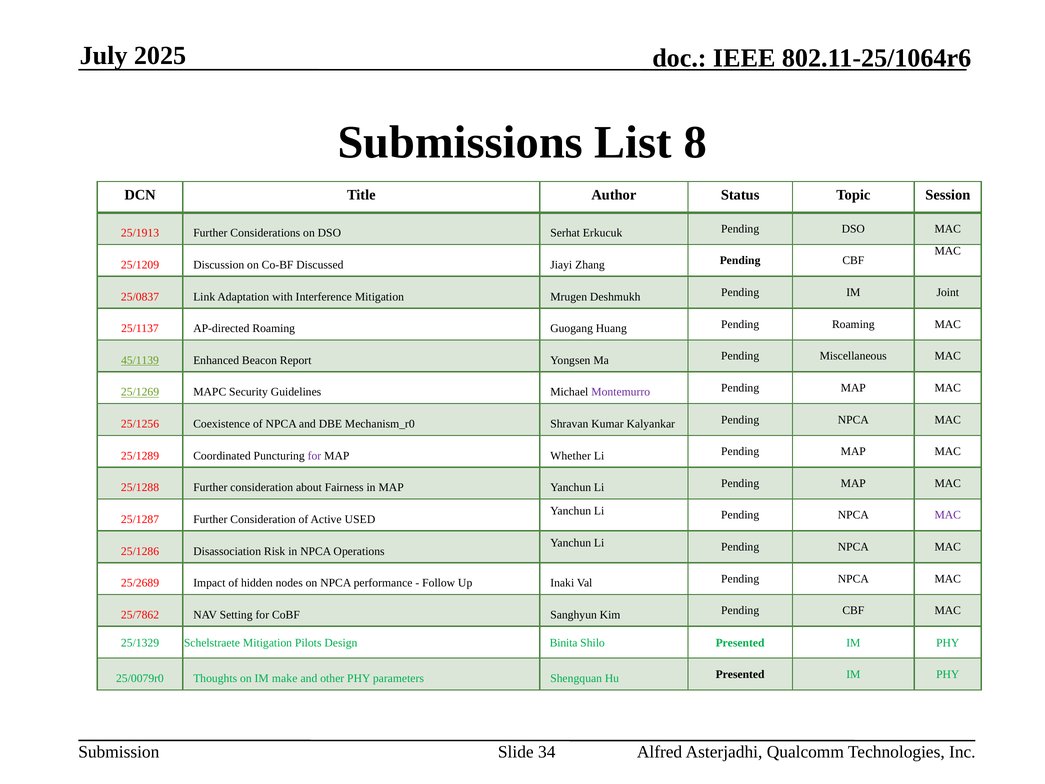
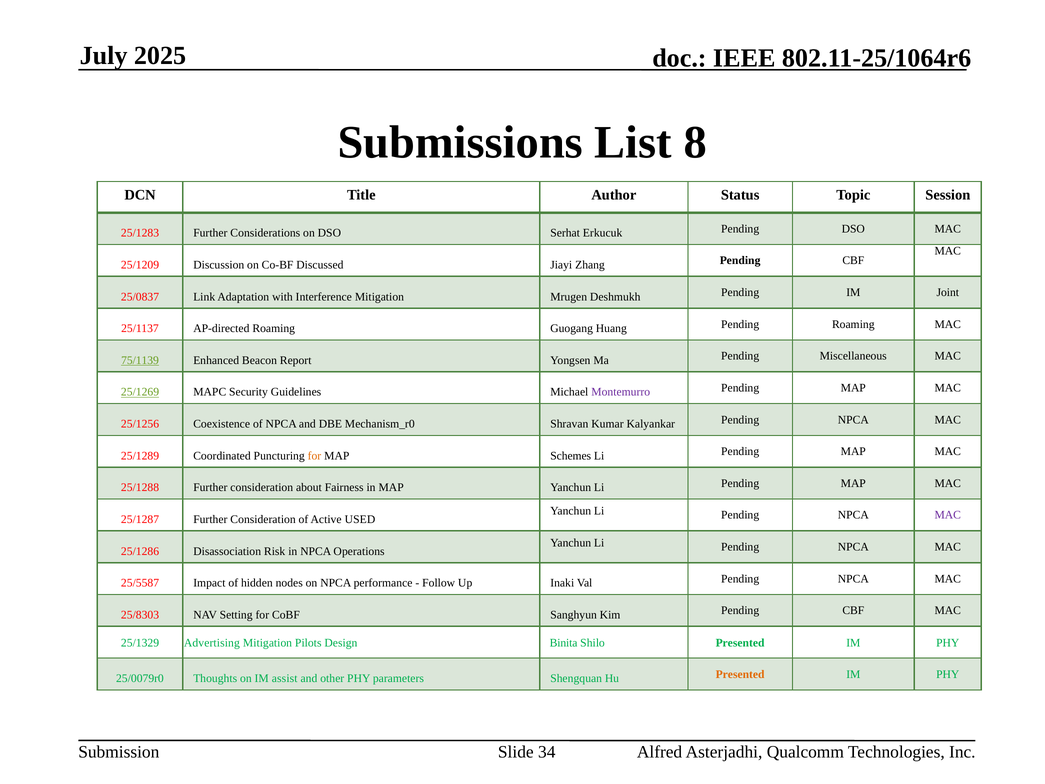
25/1913: 25/1913 -> 25/1283
45/1139: 45/1139 -> 75/1139
for at (314, 456) colour: purple -> orange
Whether: Whether -> Schemes
25/2689: 25/2689 -> 25/5587
25/7862: 25/7862 -> 25/8303
Schelstraete: Schelstraete -> Advertising
make: make -> assist
Presented at (740, 674) colour: black -> orange
